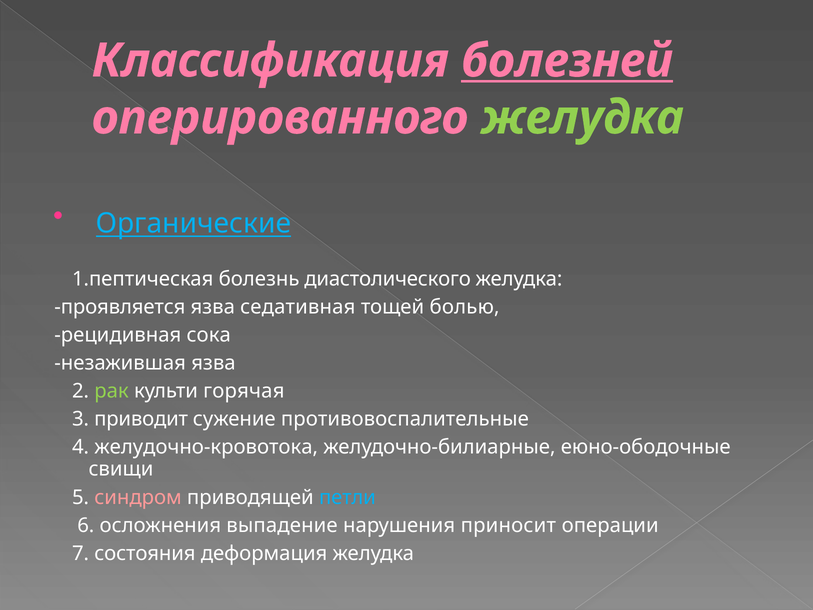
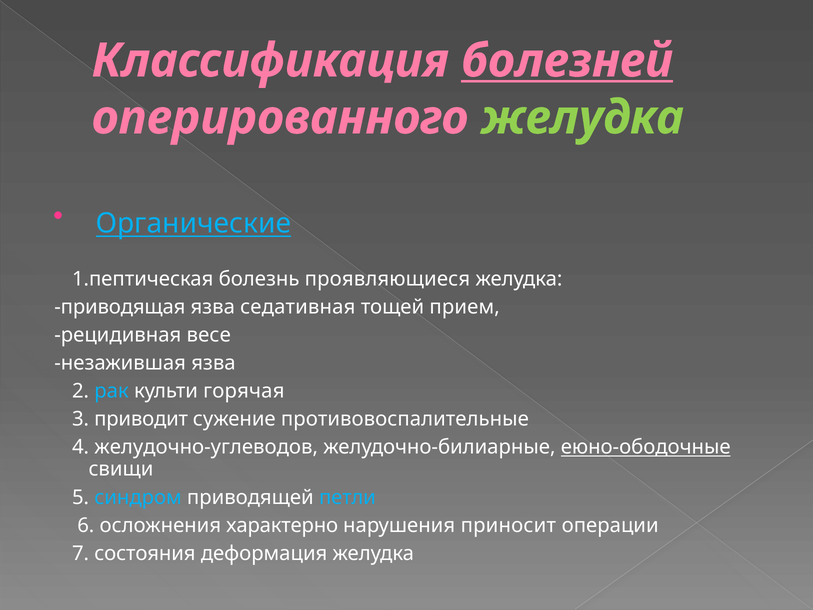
диастолического: диастолического -> проявляющиеся
проявляется: проявляется -> приводящая
болью: болью -> прием
сока: сока -> весе
рак colour: light green -> light blue
желудочно-кровотока: желудочно-кровотока -> желудочно-углеводов
еюно-ободочные underline: none -> present
синдром colour: pink -> light blue
выпадение: выпадение -> характерно
